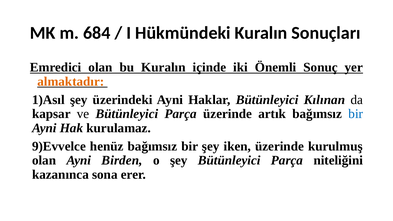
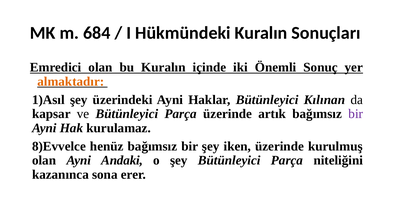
bir at (356, 114) colour: blue -> purple
9)Evvelce: 9)Evvelce -> 8)Evvelce
Birden: Birden -> Andaki
